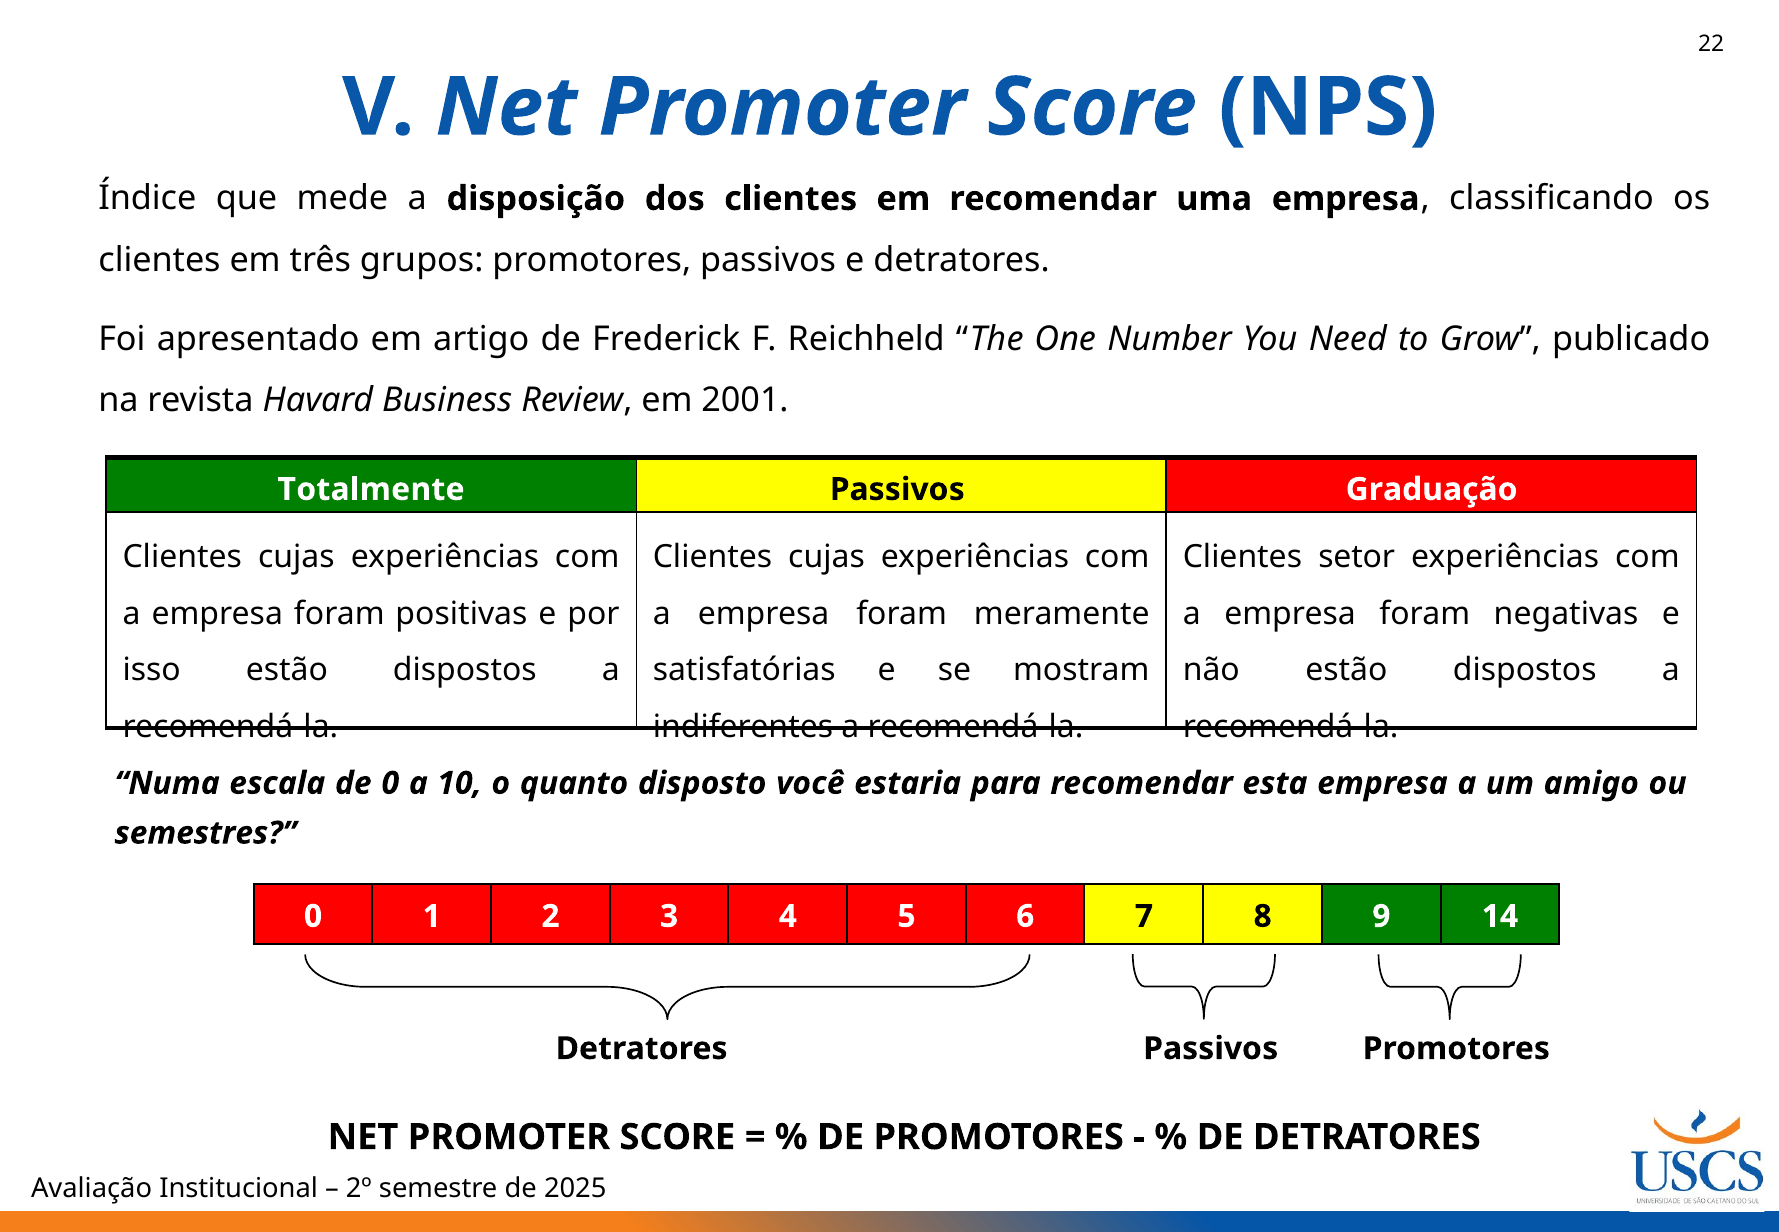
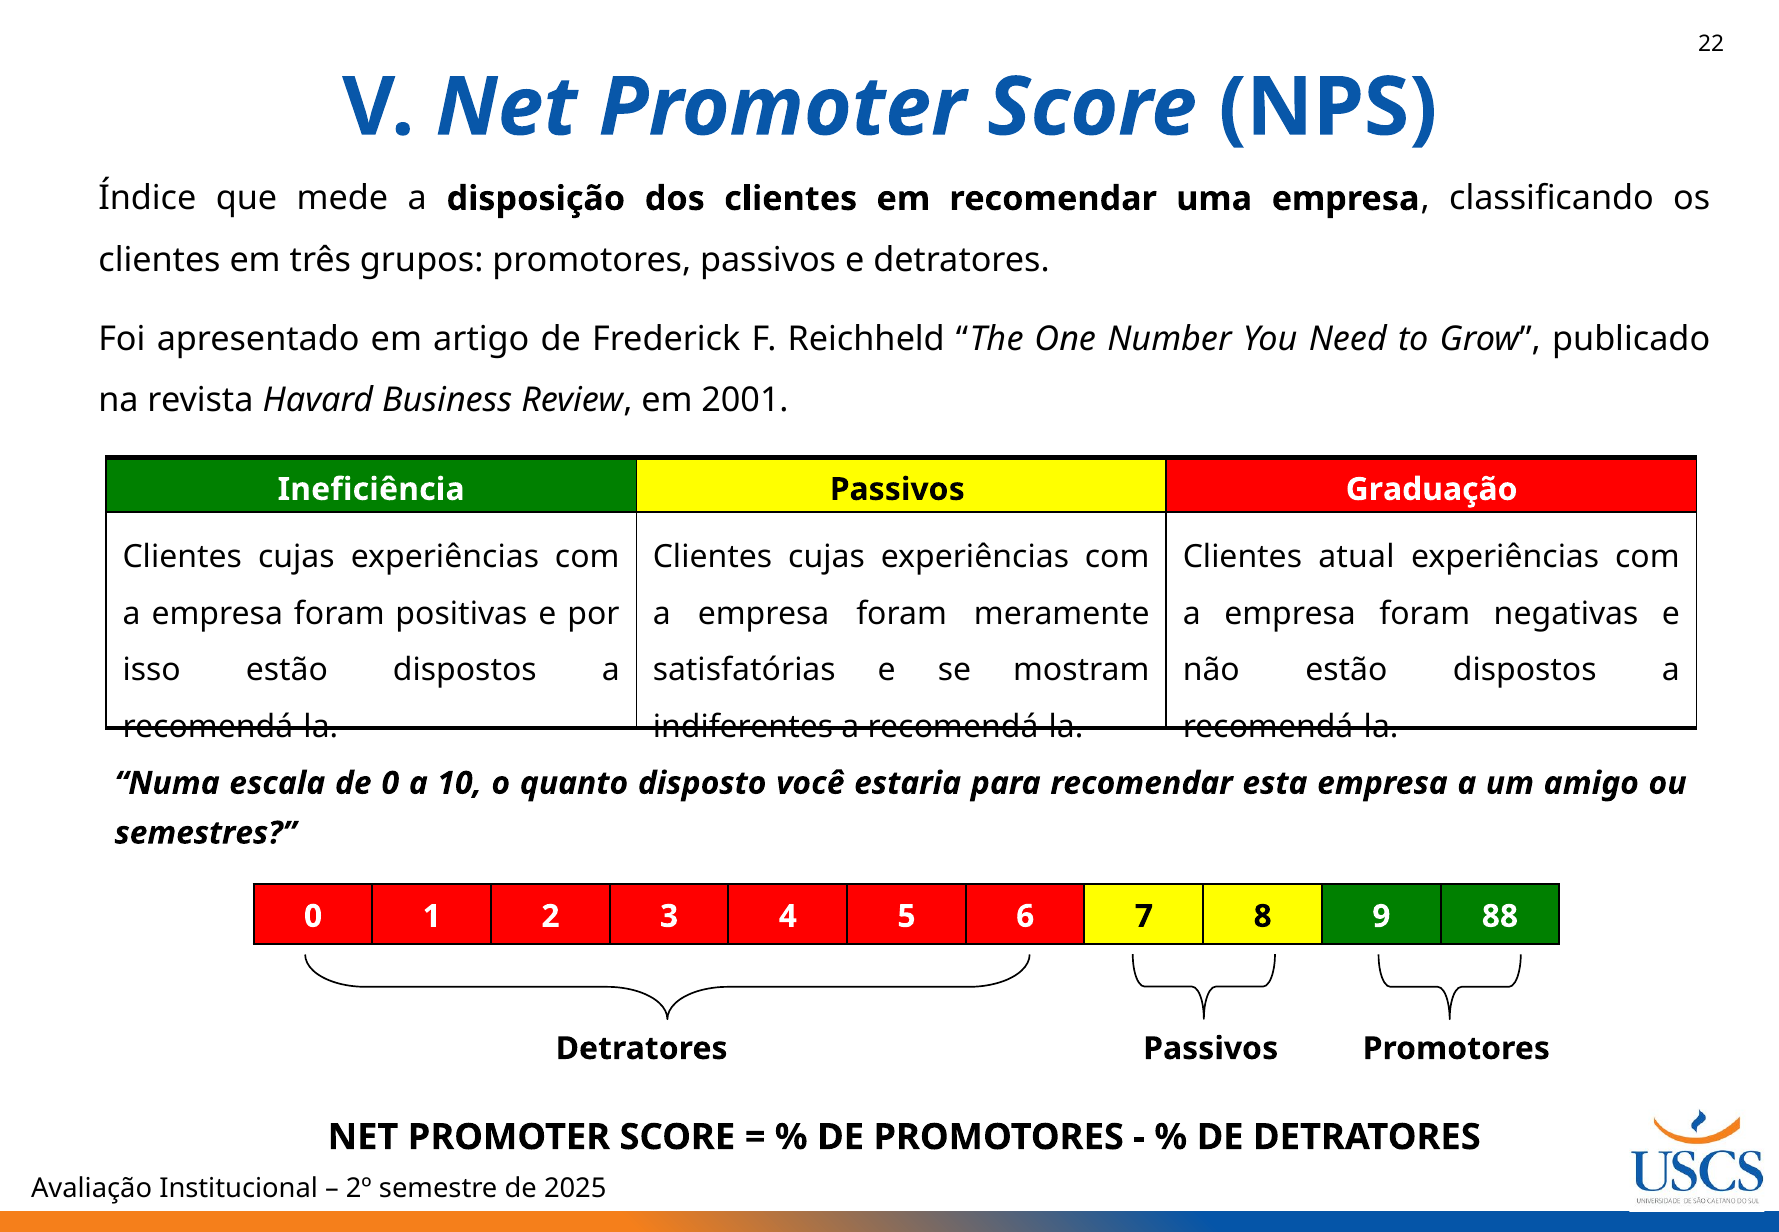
Totalmente: Totalmente -> Ineficiência
setor: setor -> atual
14: 14 -> 88
